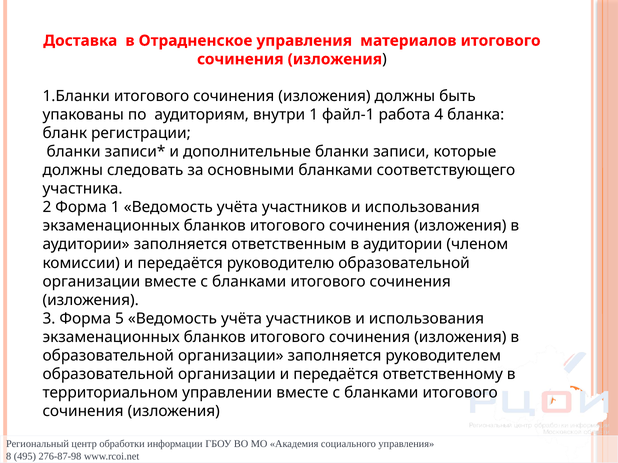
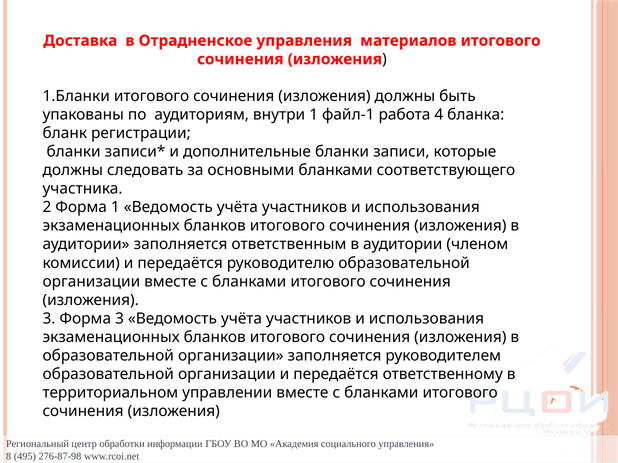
Форма 5: 5 -> 3
